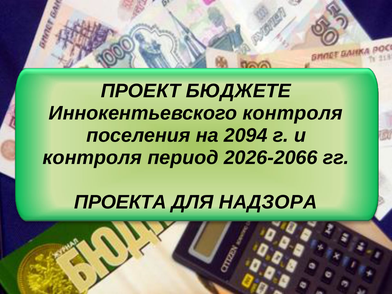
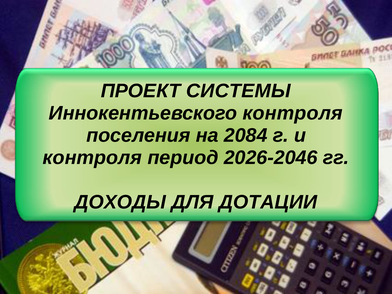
БЮДЖЕТЕ: БЮДЖЕТЕ -> СИСТЕМЫ
2094: 2094 -> 2084
2026-2066: 2026-2066 -> 2026-2046
ПРОЕКТА: ПРОЕКТА -> ДОХОДЫ
НАДЗОРА: НАДЗОРА -> ДОТАЦИИ
